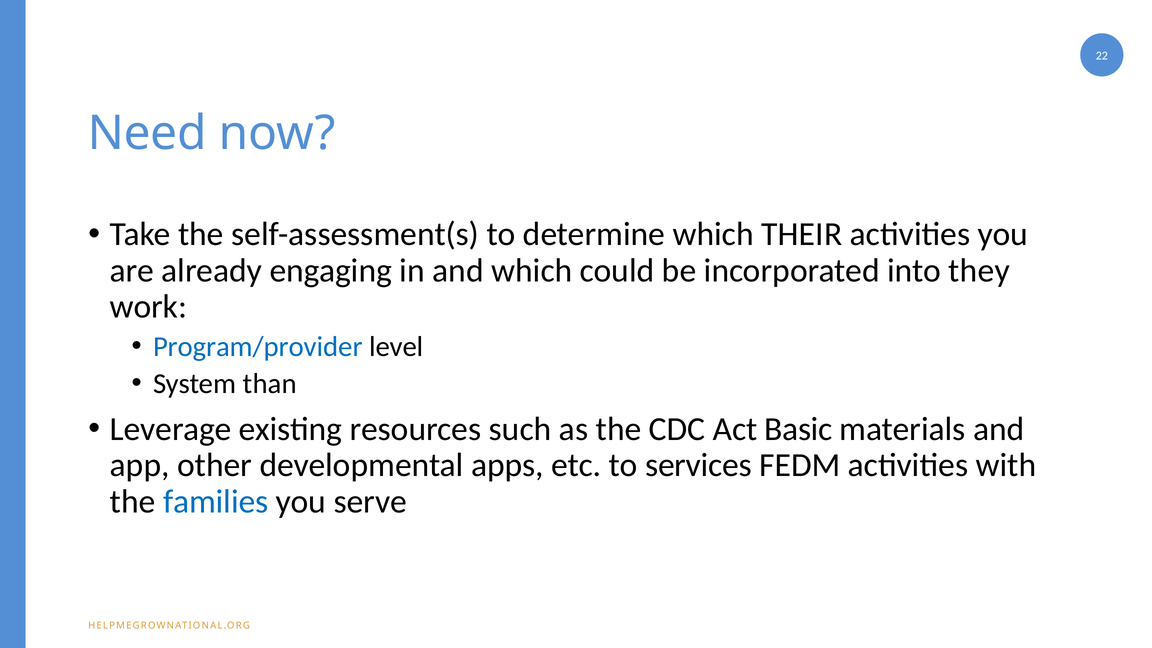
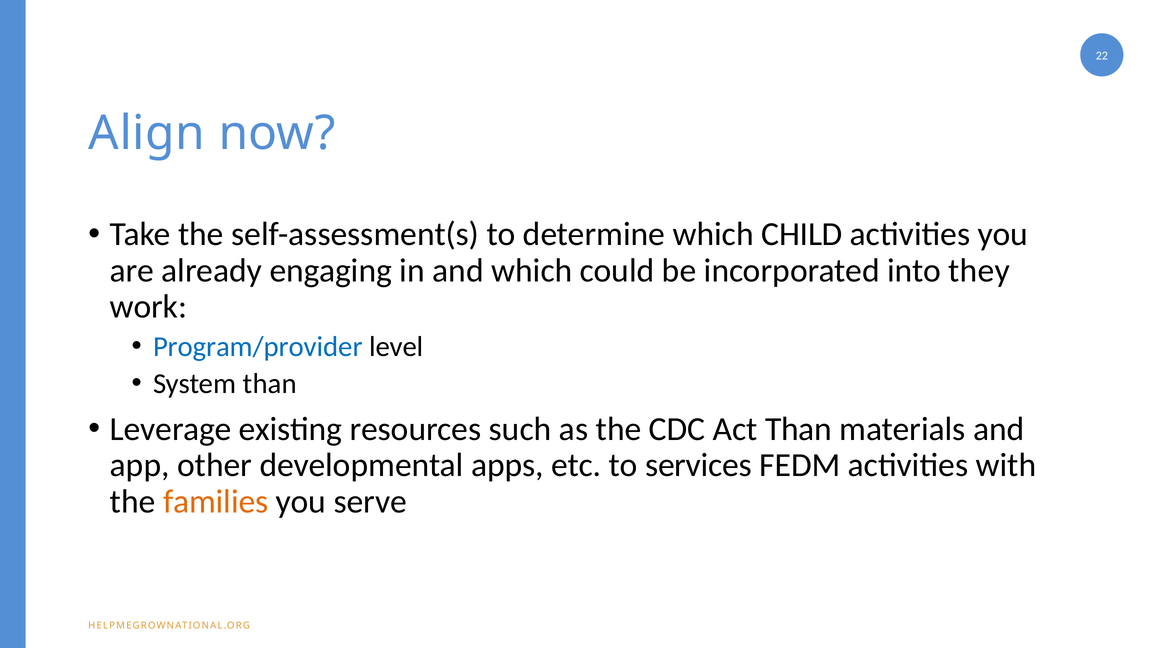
Need: Need -> Align
THEIR: THEIR -> CHILD
Act Basic: Basic -> Than
families colour: blue -> orange
